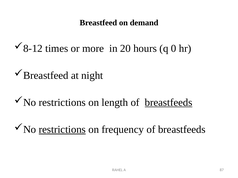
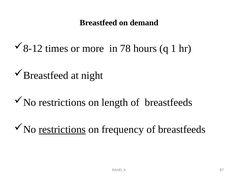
20: 20 -> 78
0: 0 -> 1
breastfeeds at (169, 103) underline: present -> none
